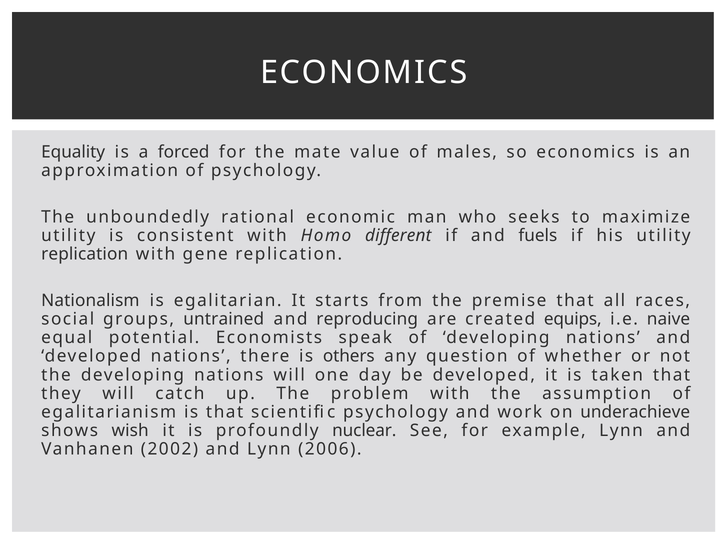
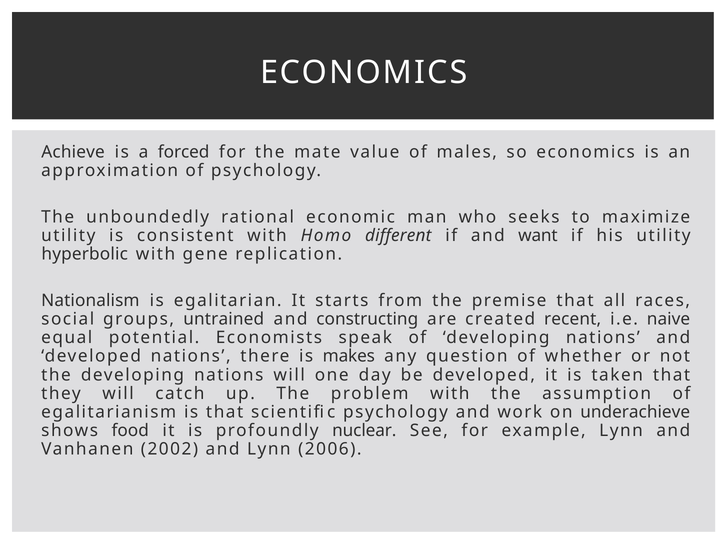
Equality: Equality -> Achieve
fuels: fuels -> want
replication at (85, 254): replication -> hyperbolic
reproducing: reproducing -> constructing
equips: equips -> recent
others: others -> makes
wish: wish -> food
